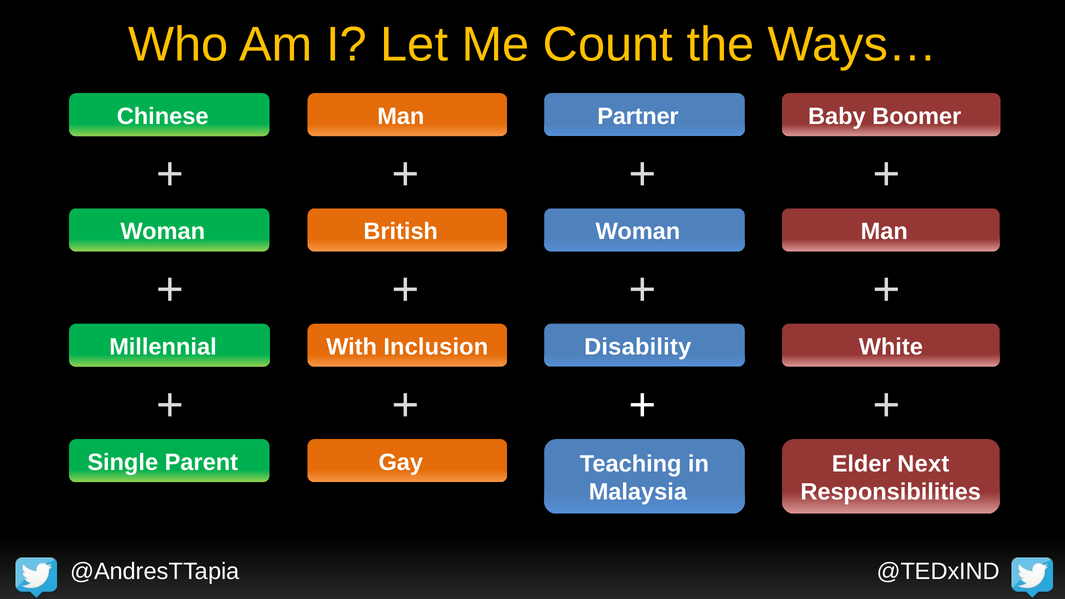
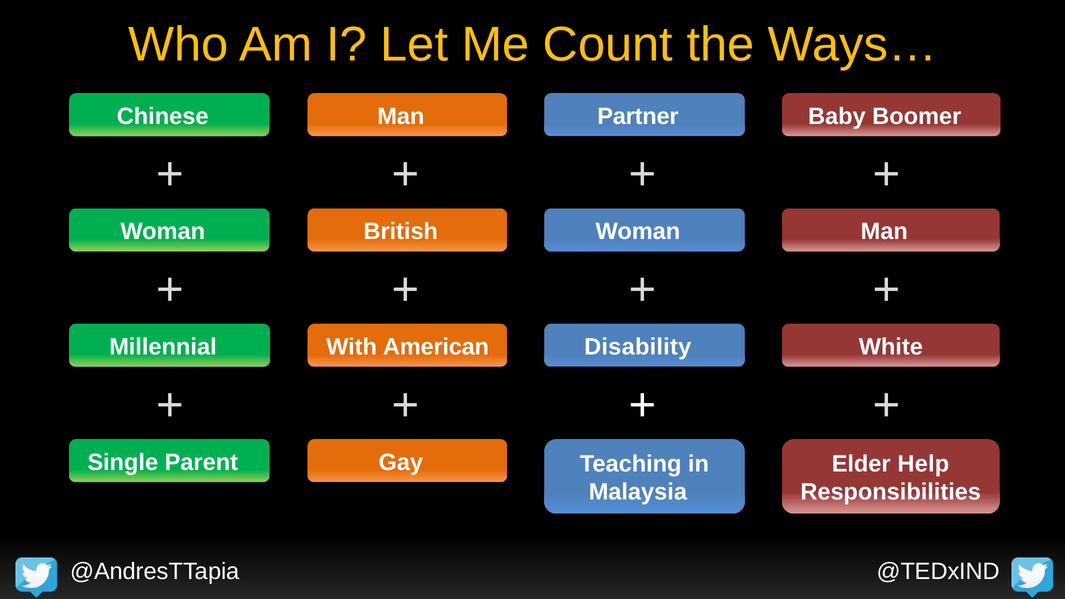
Inclusion: Inclusion -> American
Next: Next -> Help
